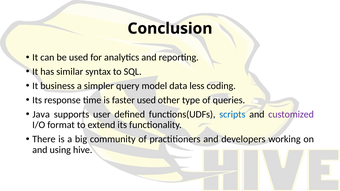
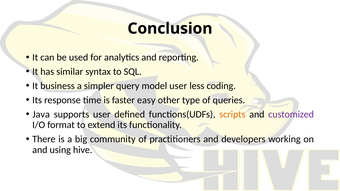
model data: data -> user
faster used: used -> easy
scripts colour: blue -> orange
